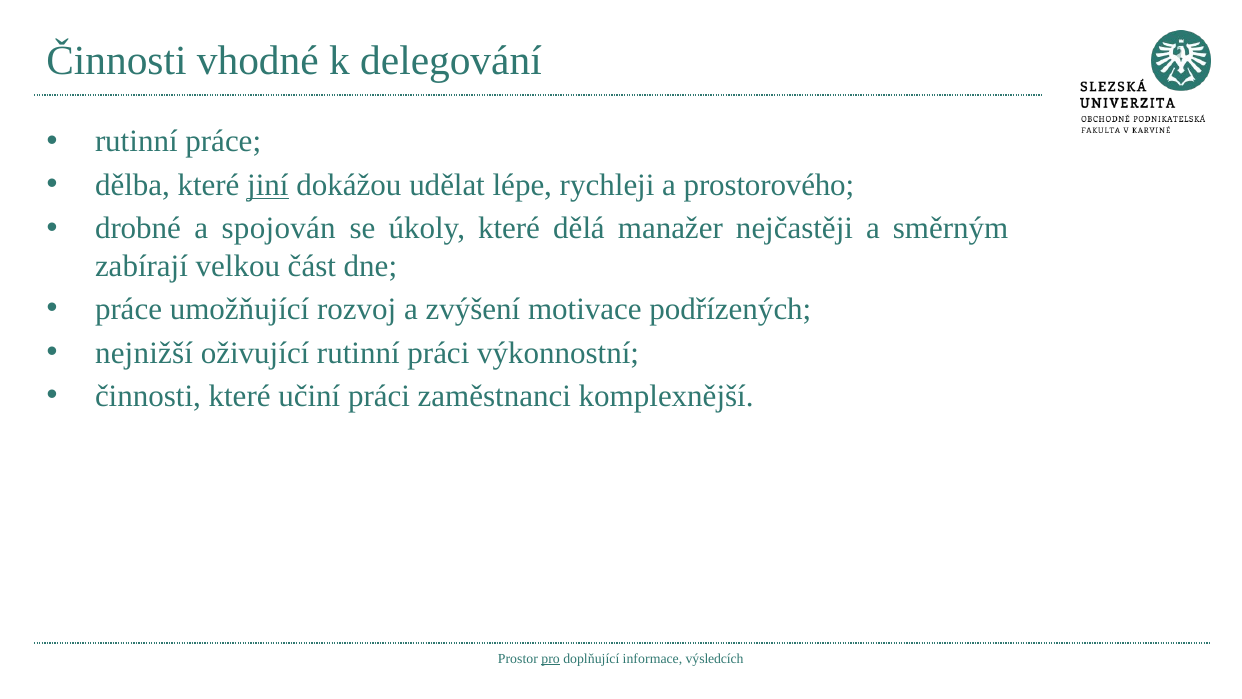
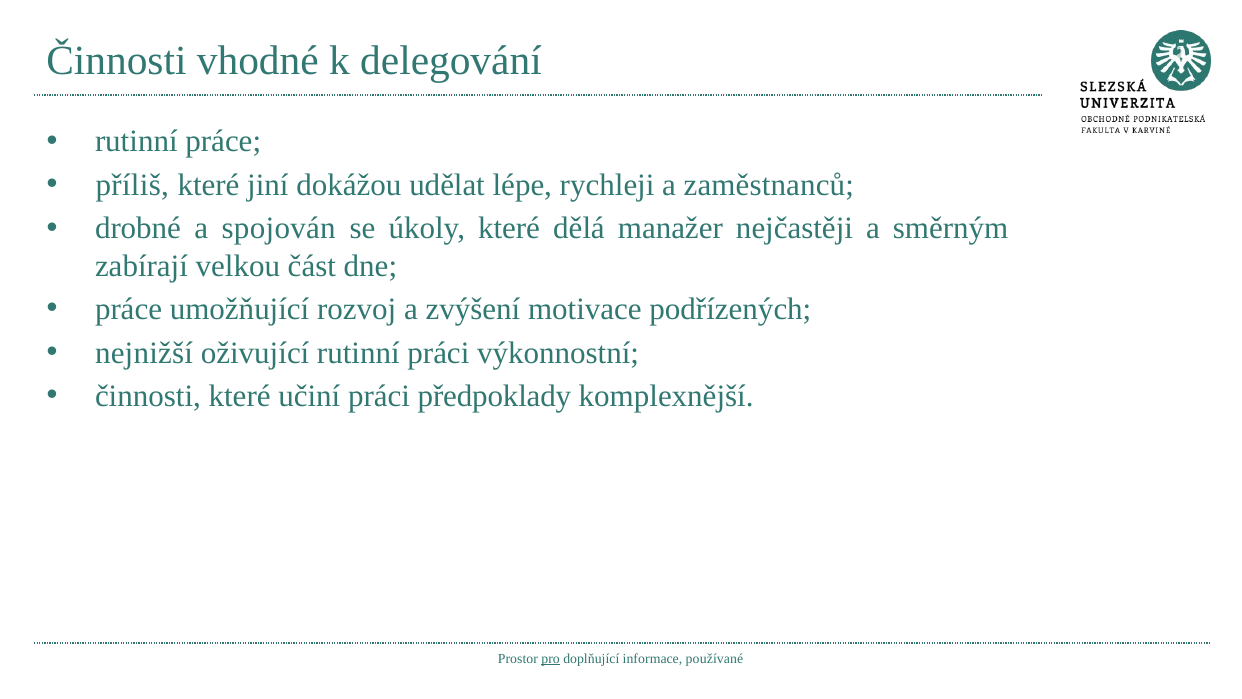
dělba: dělba -> příliš
jiní underline: present -> none
prostorového: prostorového -> zaměstnanců
zaměstnanci: zaměstnanci -> předpoklady
výsledcích: výsledcích -> používané
